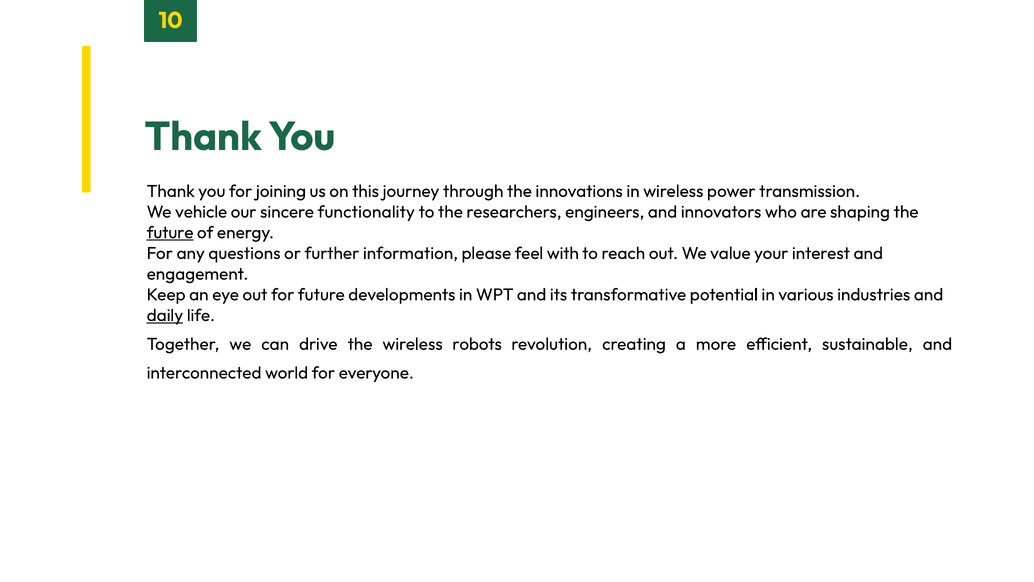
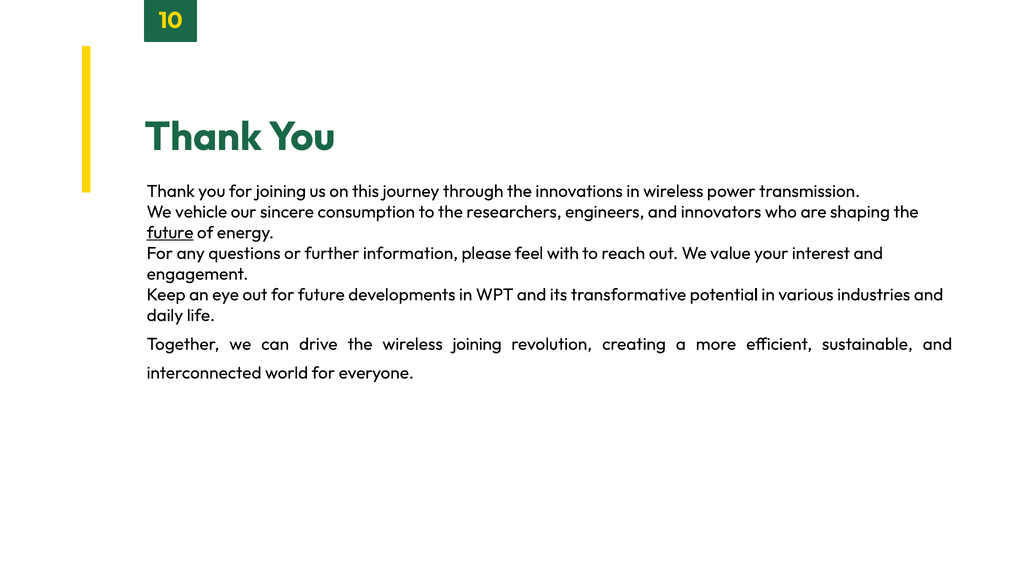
functionality: functionality -> consumption
daily underline: present -> none
wireless robots: robots -> joining
